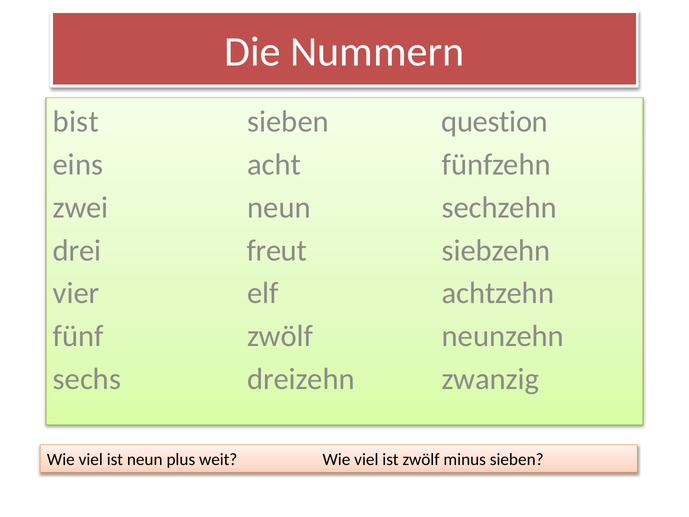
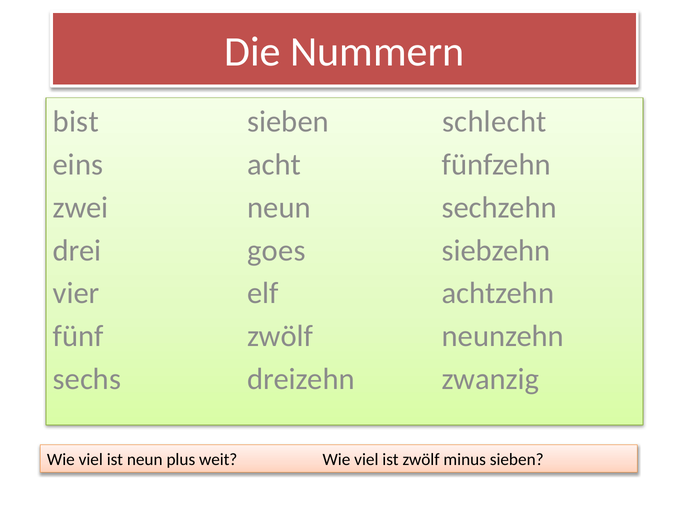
question: question -> schlecht
freut: freut -> goes
